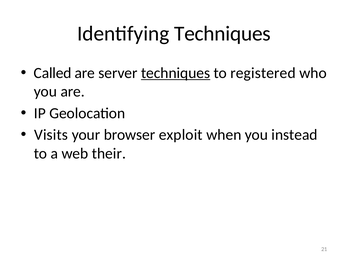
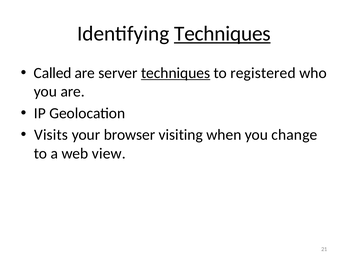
Techniques at (222, 34) underline: none -> present
exploit: exploit -> visiting
instead: instead -> change
their: their -> view
